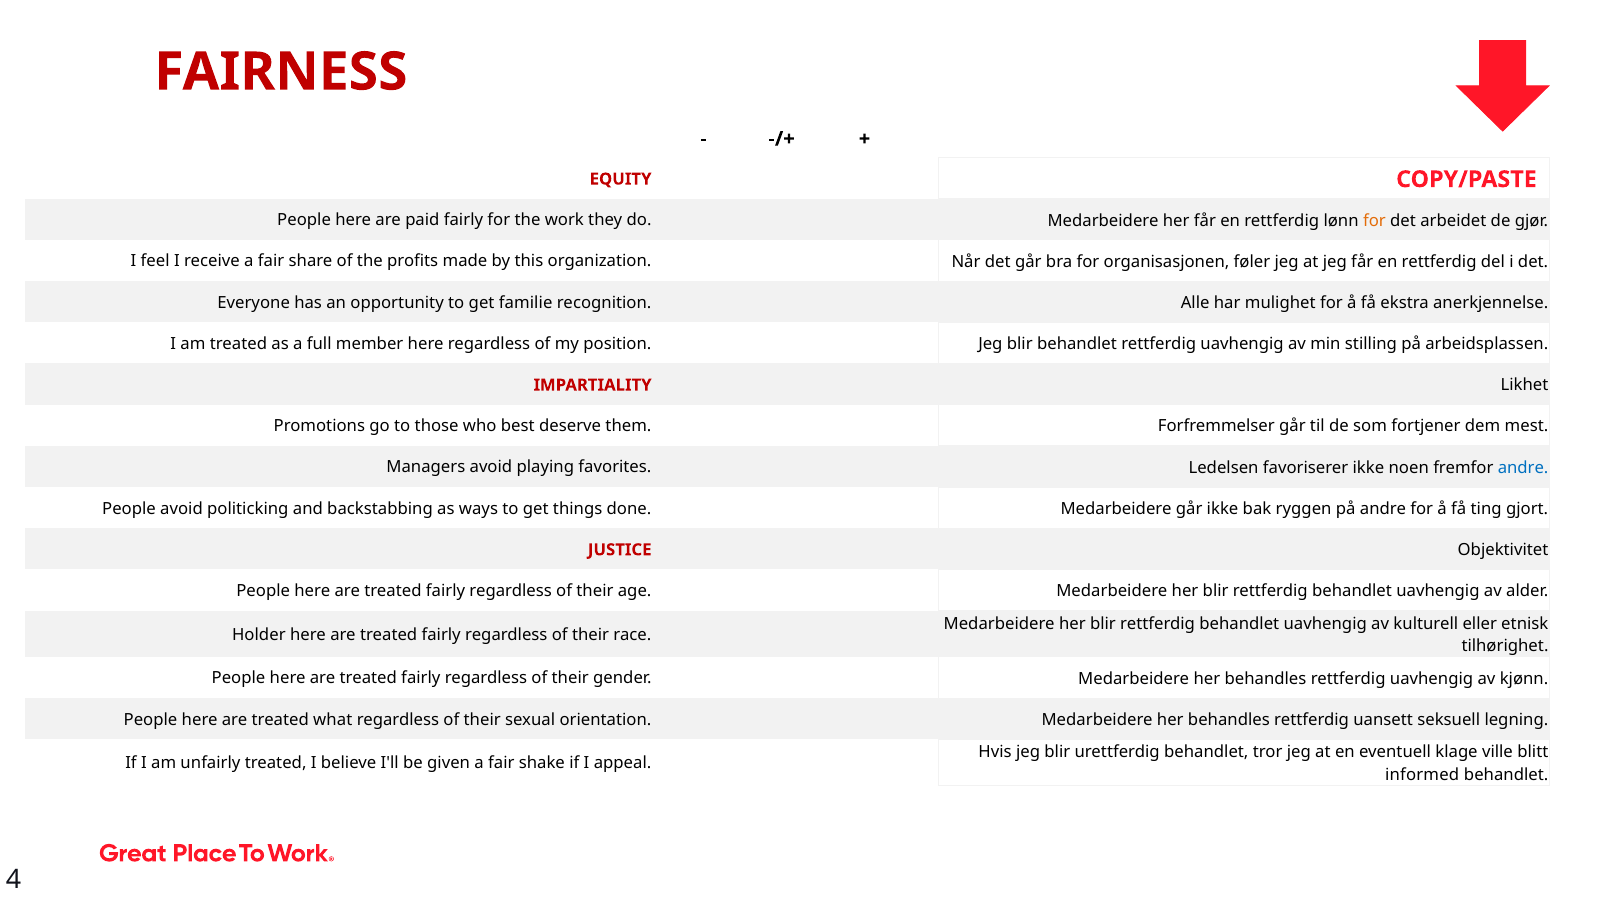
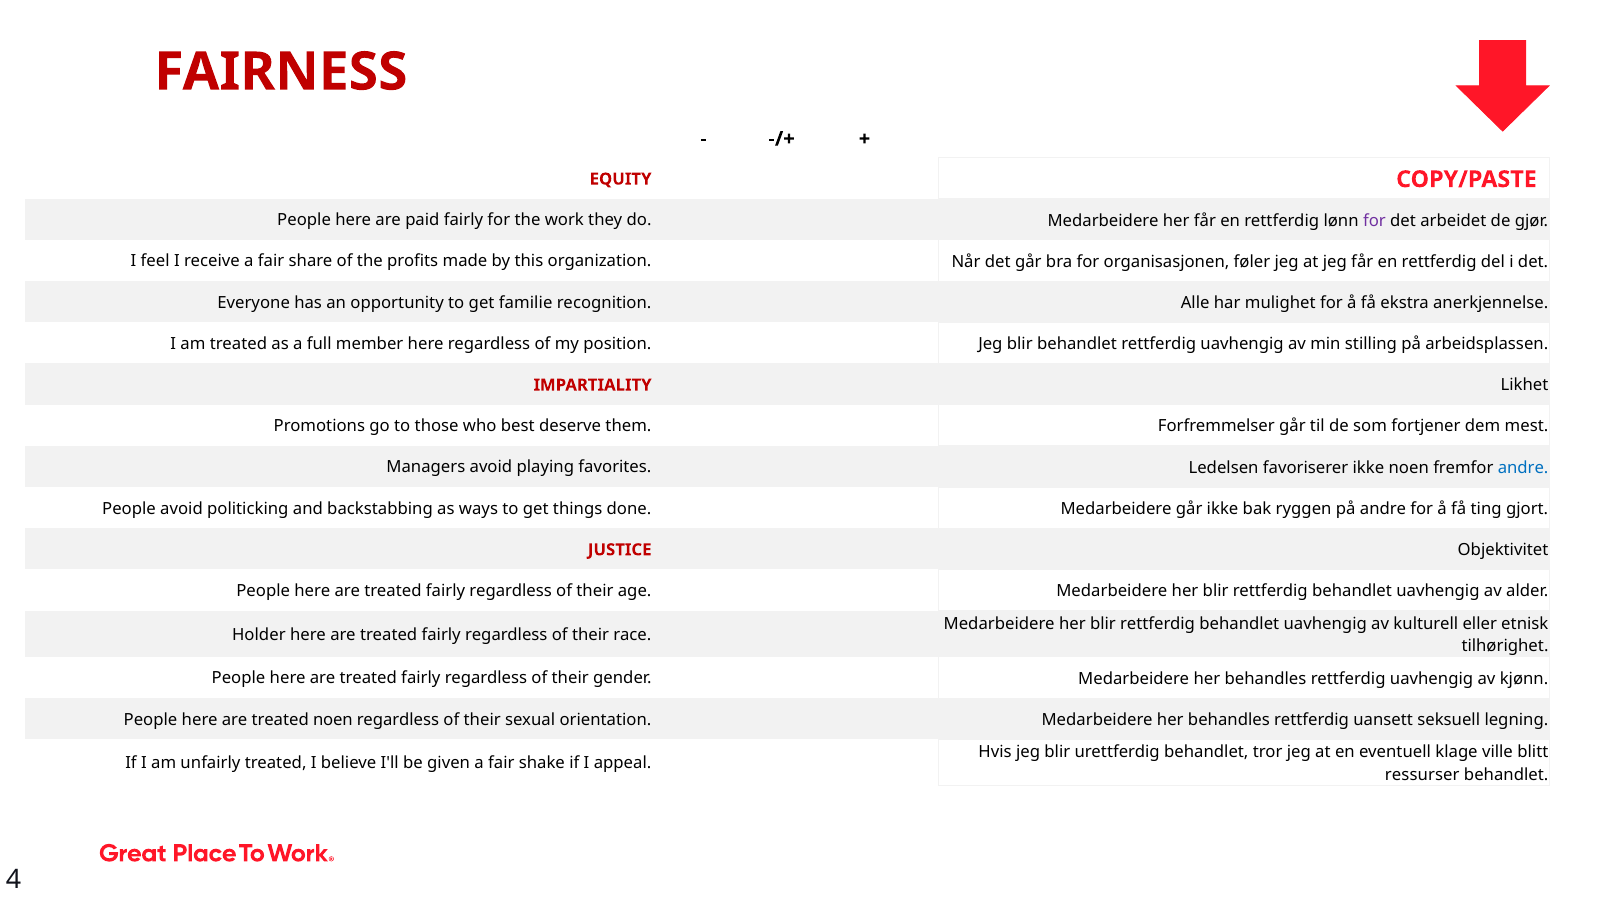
for at (1374, 221) colour: orange -> purple
treated what: what -> noen
informed: informed -> ressurser
